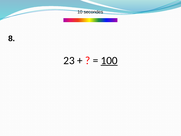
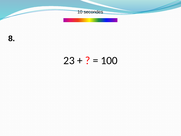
100 underline: present -> none
